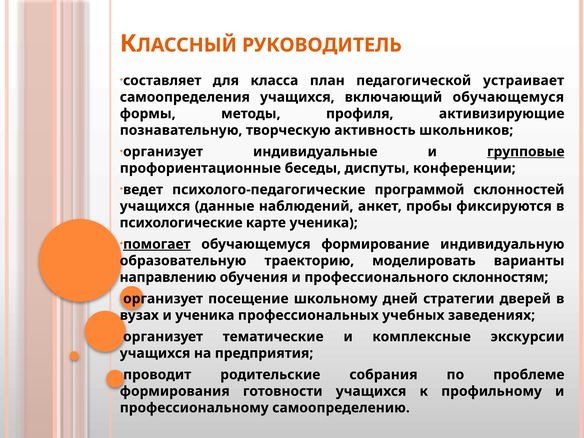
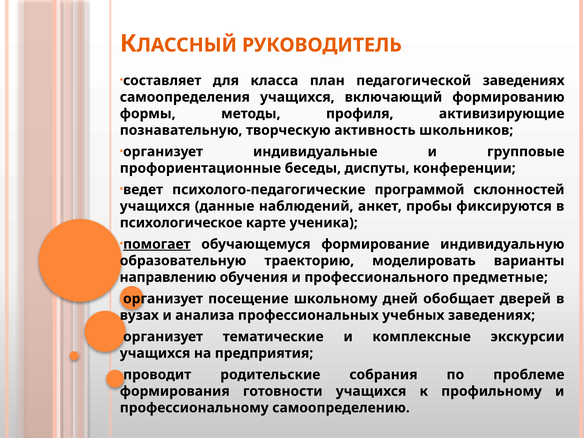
педагогической устраивает: устраивает -> заведениях
включающий обучающемуся: обучающемуся -> формированию
групповые underline: present -> none
психологические: психологические -> психологическое
склонностям: склонностям -> предметные
стратегии: стратегии -> обобщает
и ученика: ученика -> анализа
